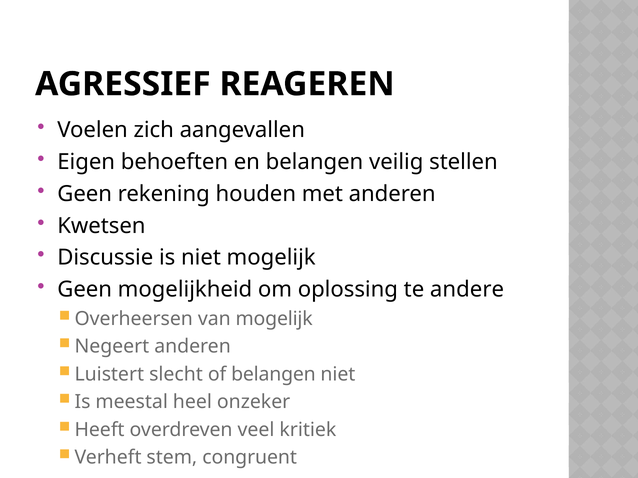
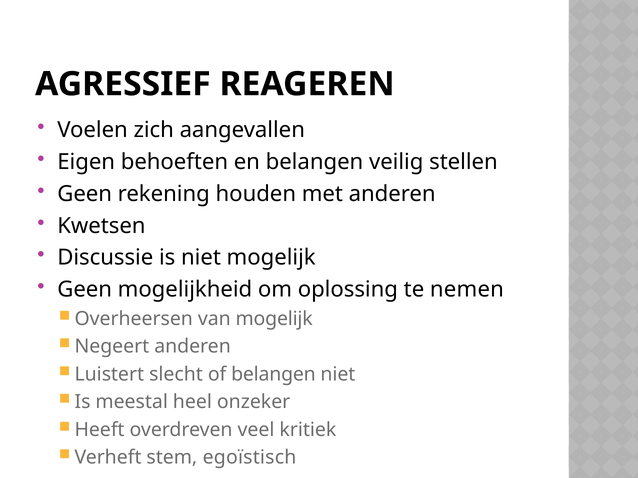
andere: andere -> nemen
congruent: congruent -> egoïstisch
